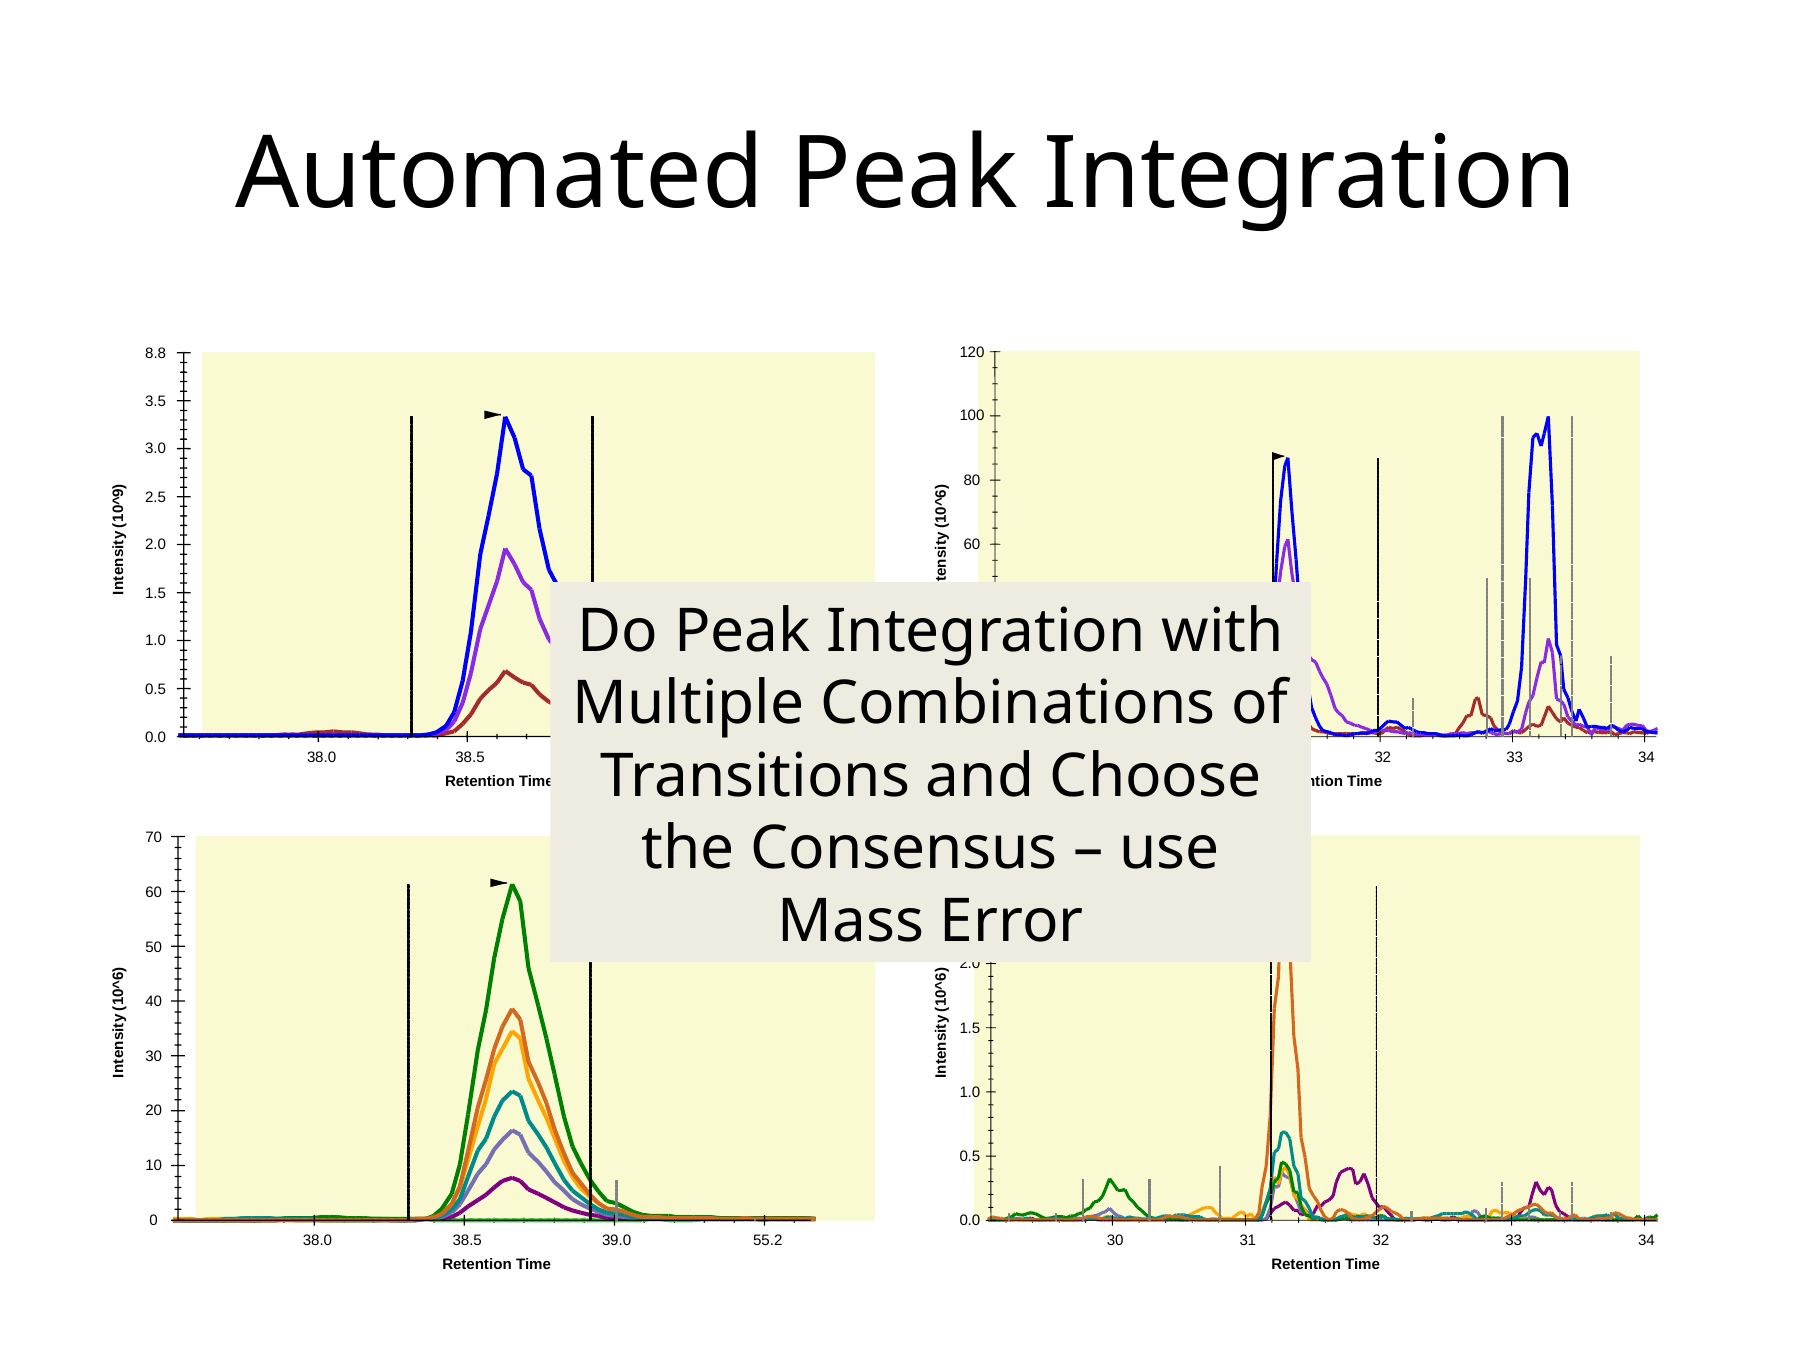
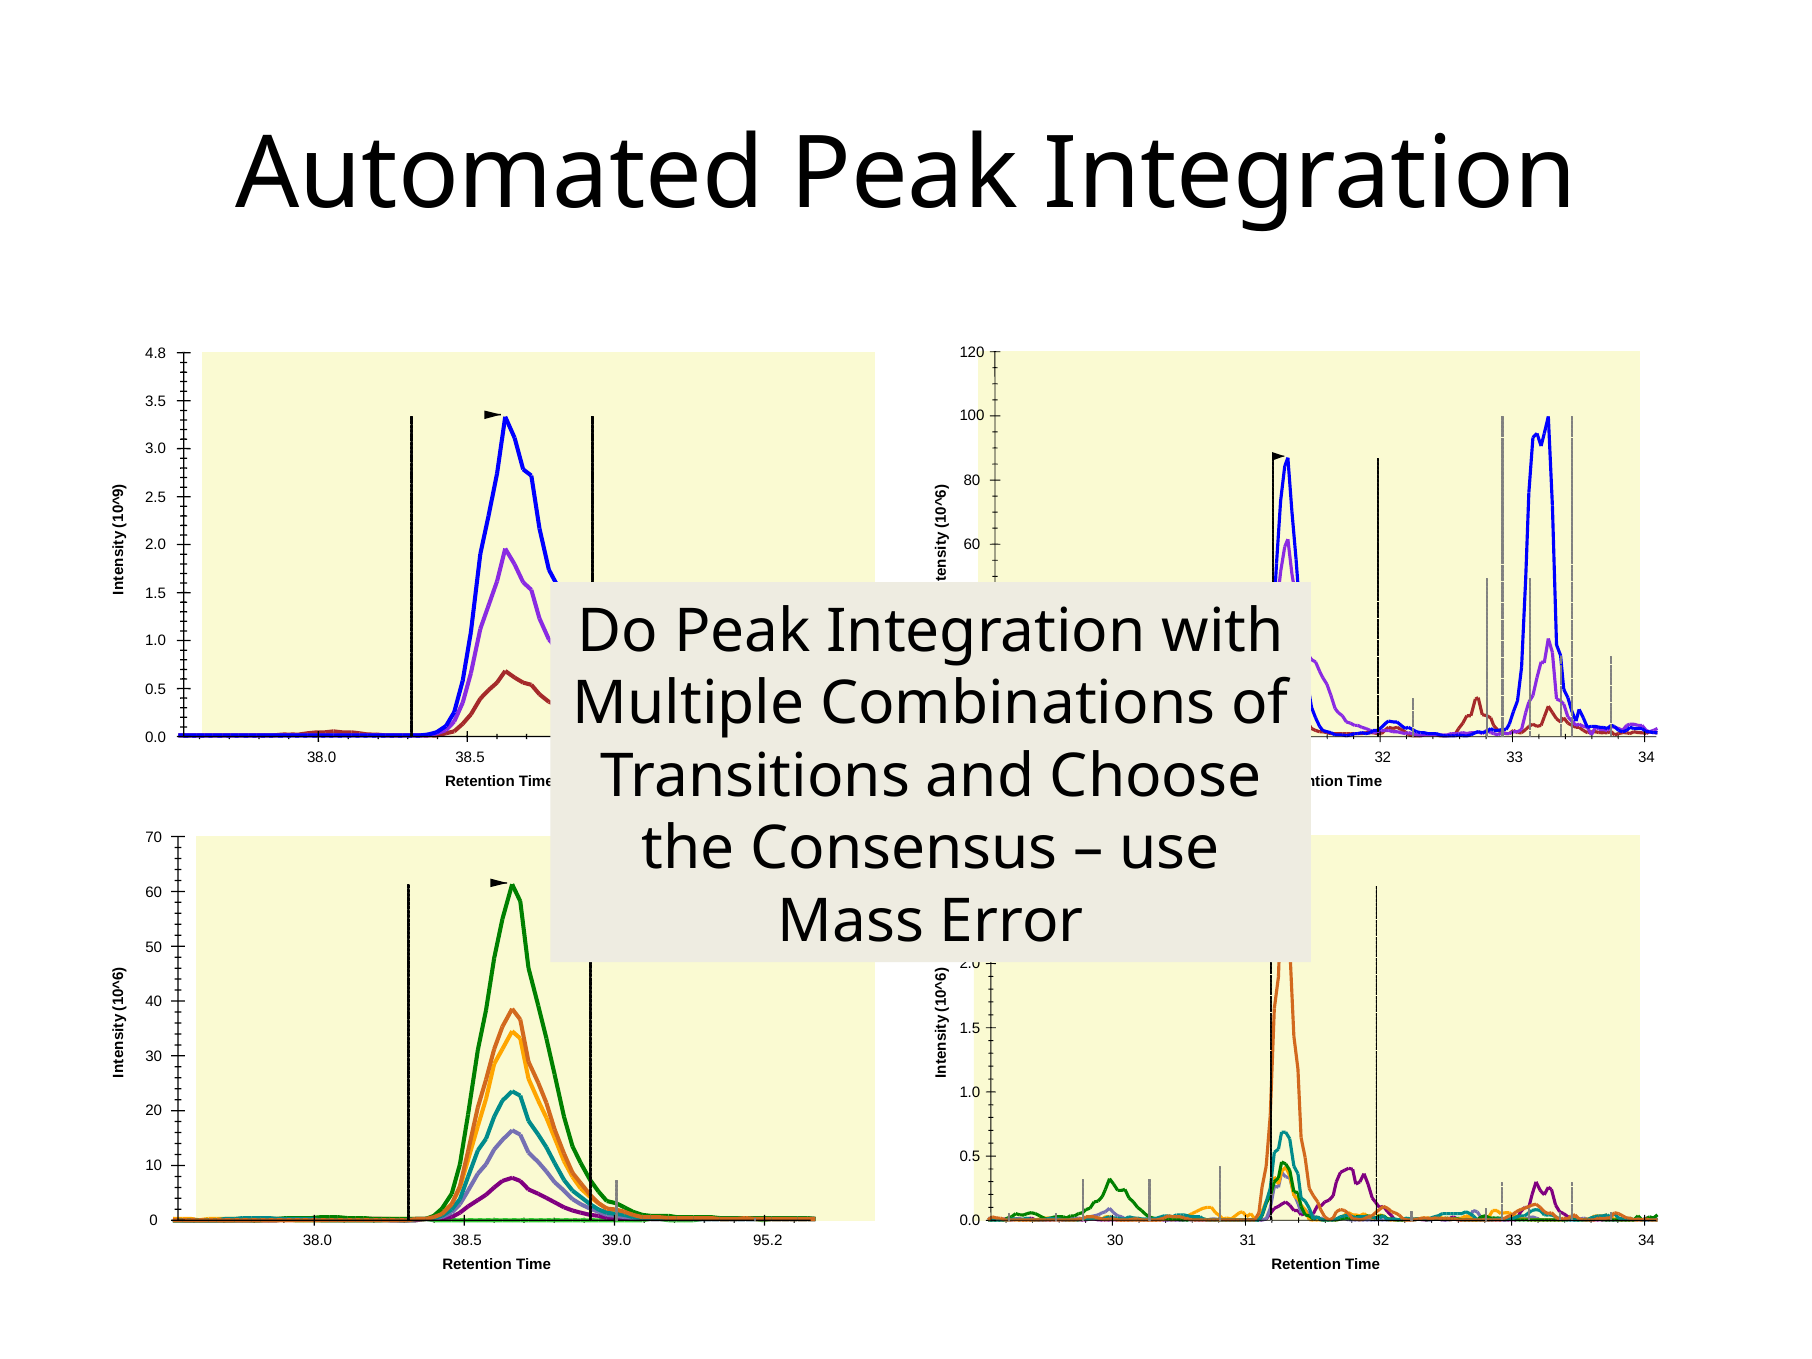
8.8: 8.8 -> 4.8
55.2: 55.2 -> 95.2
